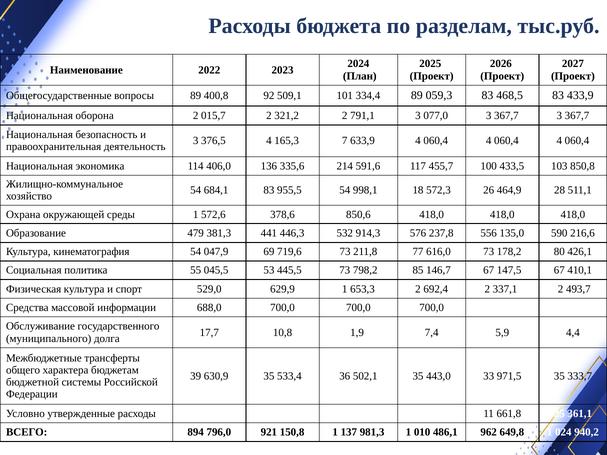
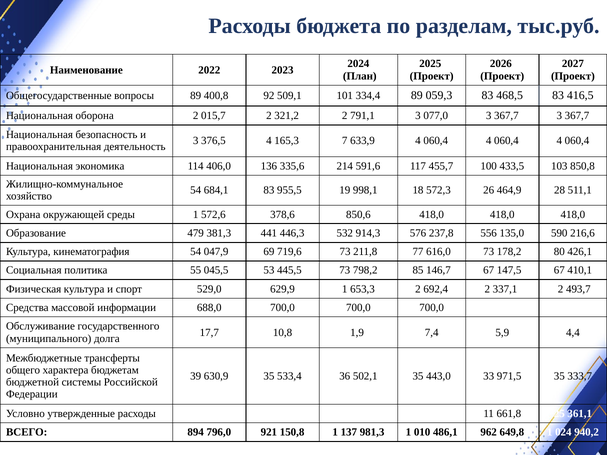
433,9: 433,9 -> 416,5
955,5 54: 54 -> 19
